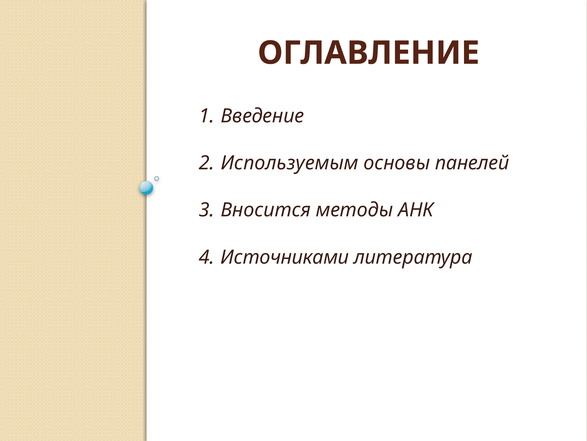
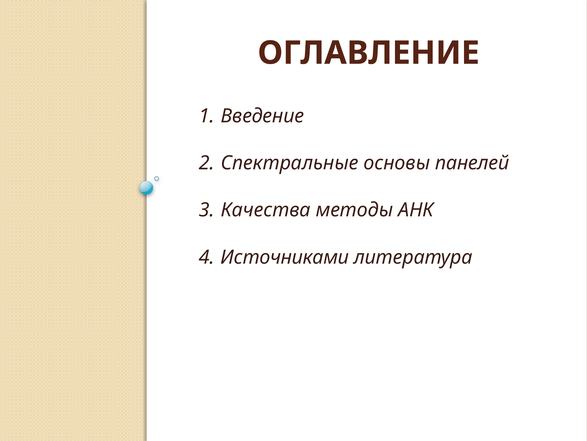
Используемым: Используемым -> Спектральные
Вносится: Вносится -> Качества
